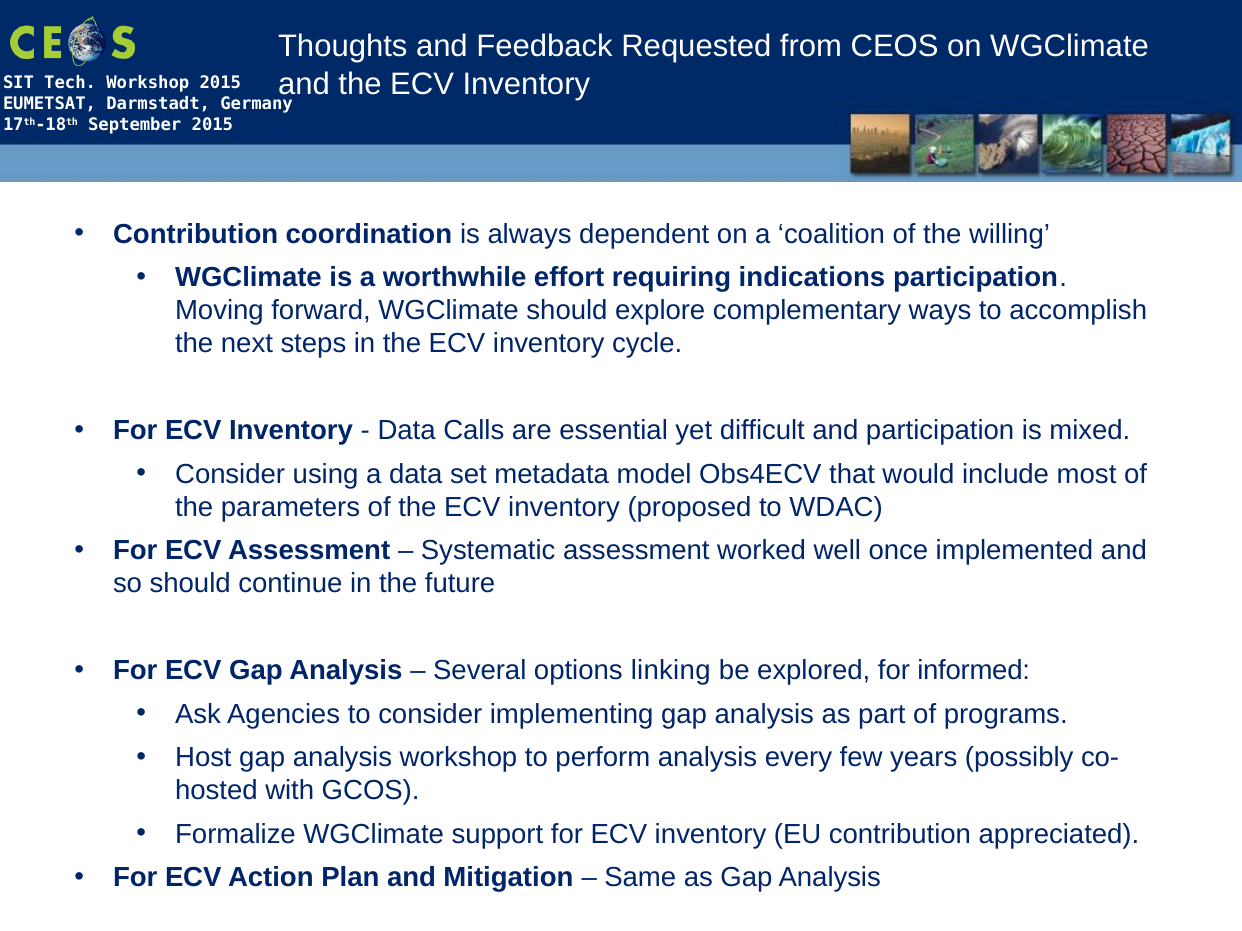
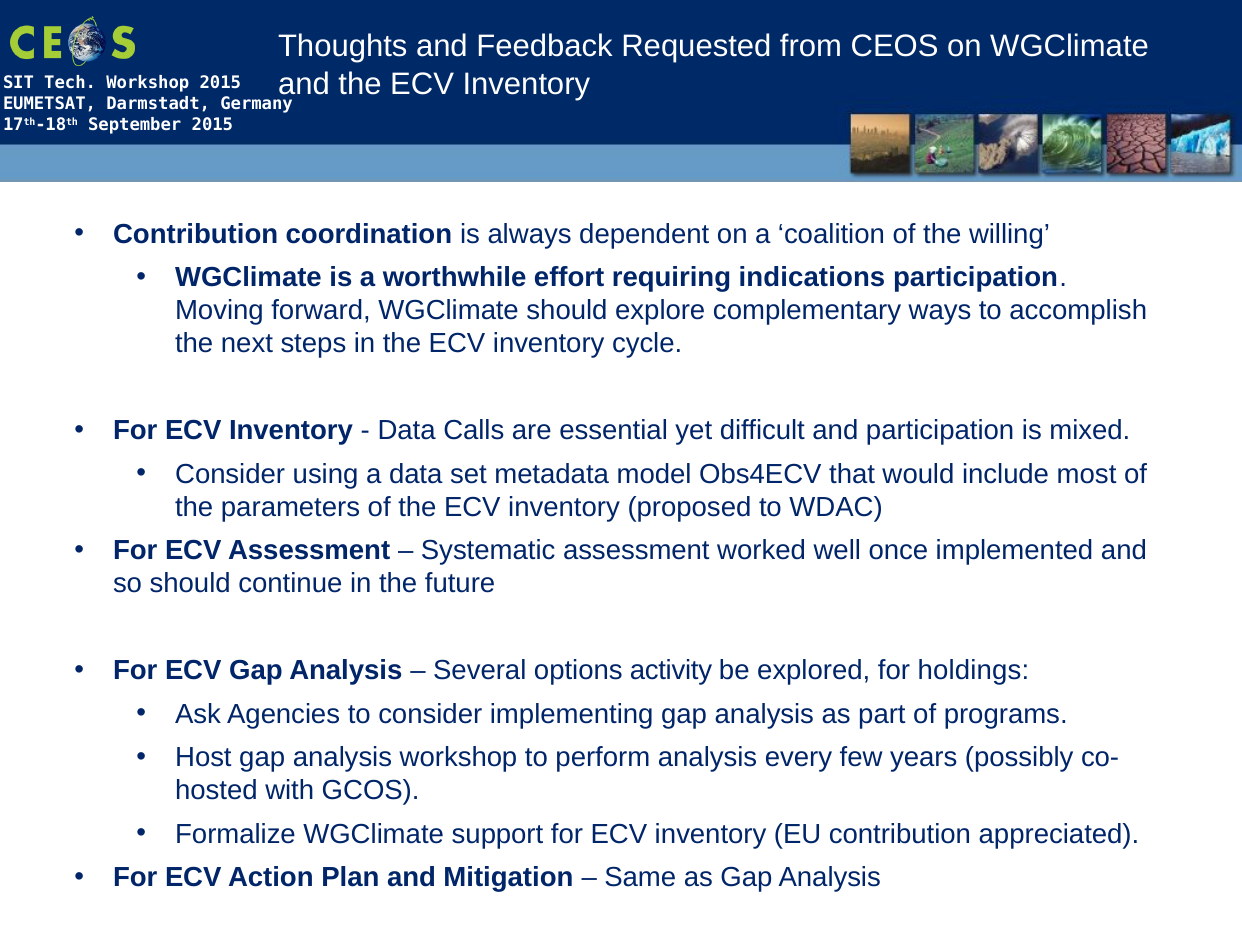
linking: linking -> activity
informed: informed -> holdings
